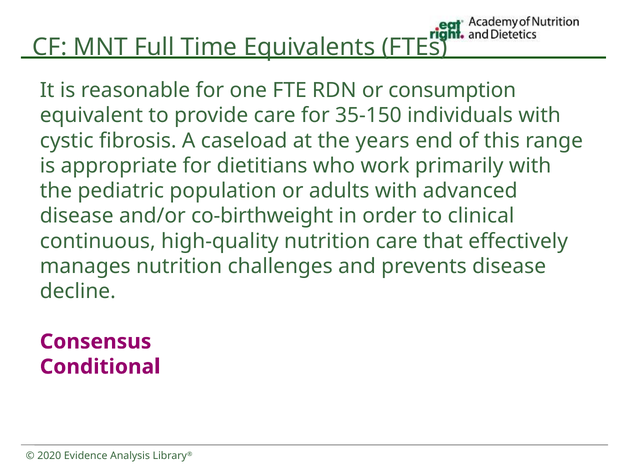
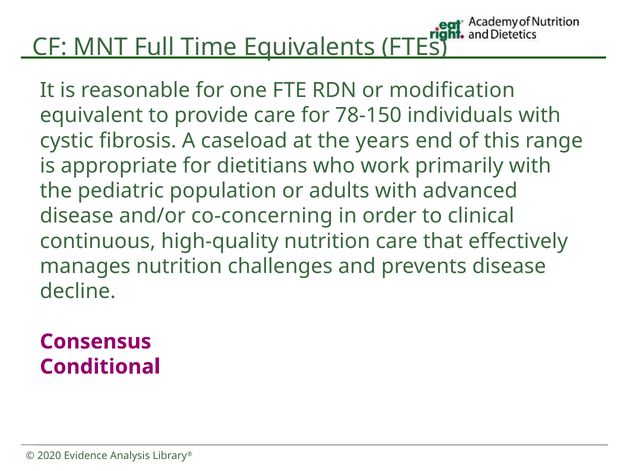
consumption: consumption -> modification
35-150: 35-150 -> 78-150
co-birthweight: co-birthweight -> co-concerning
